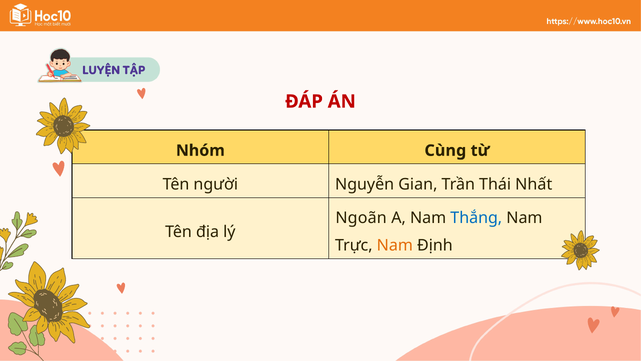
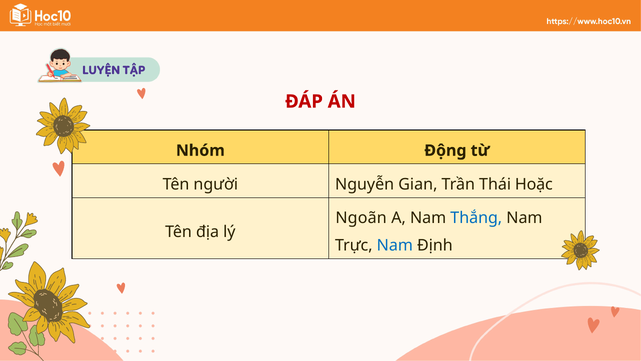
Cùng: Cùng -> Động
Nhất: Nhất -> Hoặc
Nam at (395, 245) colour: orange -> blue
